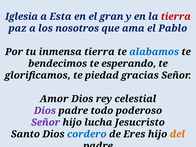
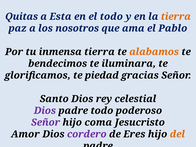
Iglesia: Iglesia -> Quitas
el gran: gran -> todo
tierra at (176, 17) colour: red -> orange
alabamos colour: blue -> orange
esperando: esperando -> iluminara
Amor: Amor -> Santo
lucha: lucha -> coma
Santo: Santo -> Amor
cordero colour: blue -> purple
